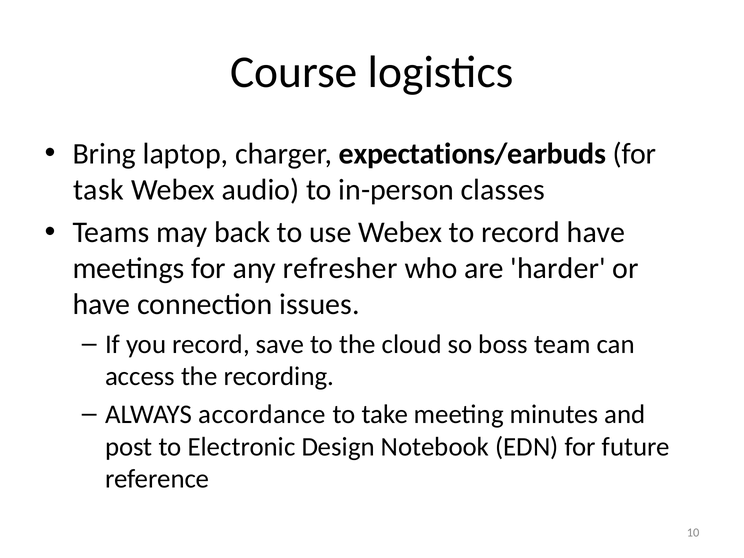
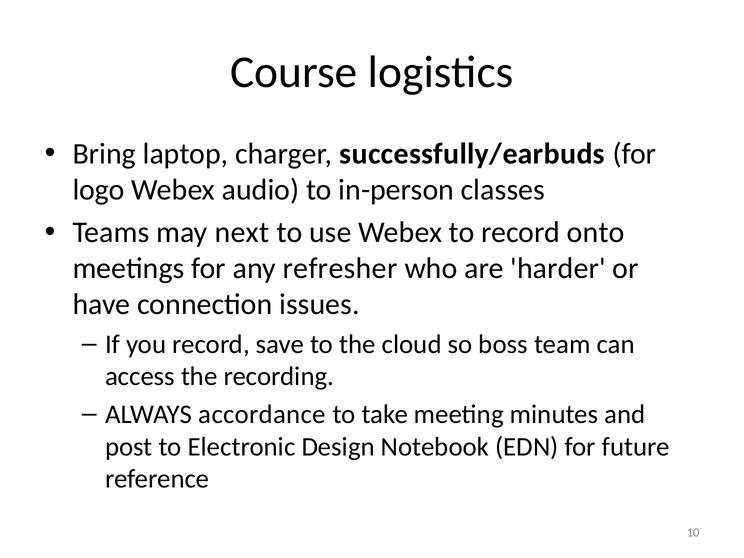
expectations/earbuds: expectations/earbuds -> successfully/earbuds
task: task -> logo
back: back -> next
record have: have -> onto
